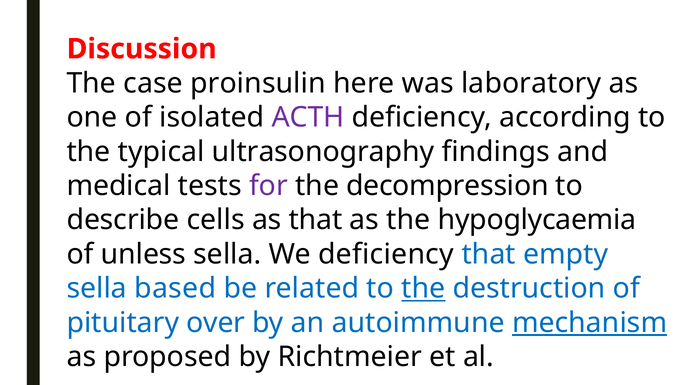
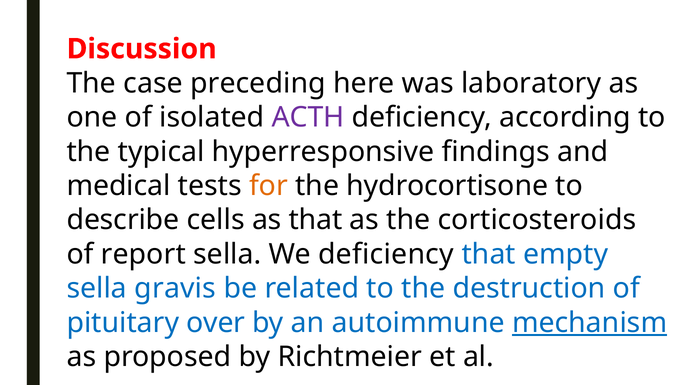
proinsulin: proinsulin -> preceding
ultrasonography: ultrasonography -> hyperresponsive
for colour: purple -> orange
decompression: decompression -> hydrocortisone
hypoglycaemia: hypoglycaemia -> corticosteroids
unless: unless -> report
based: based -> gravis
the at (423, 288) underline: present -> none
